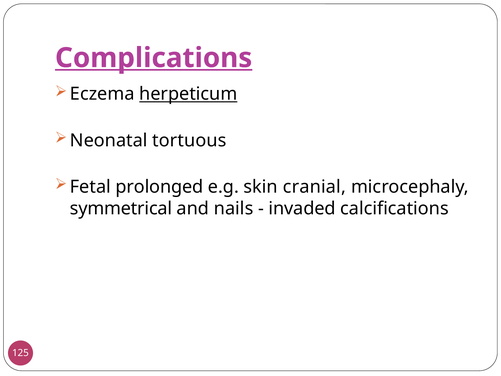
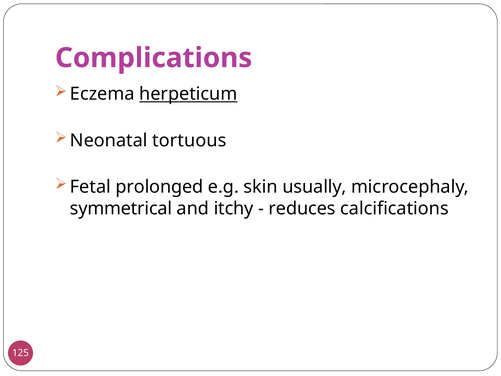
Complications underline: present -> none
cranial: cranial -> usually
nails: nails -> itchy
invaded: invaded -> reduces
